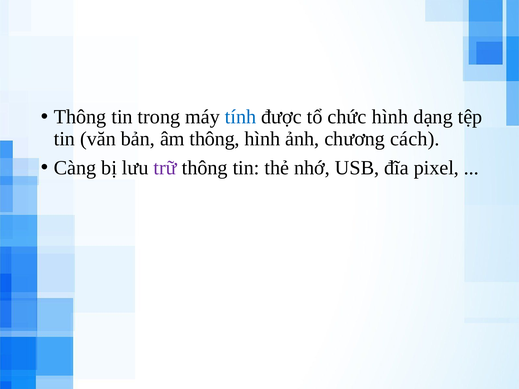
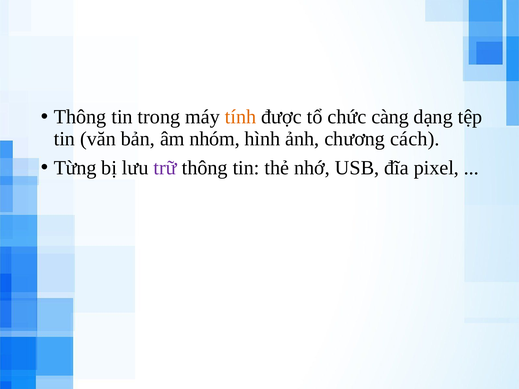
tính colour: blue -> orange
chức hình: hình -> càng
âm thông: thông -> nhóm
Càng: Càng -> Từng
